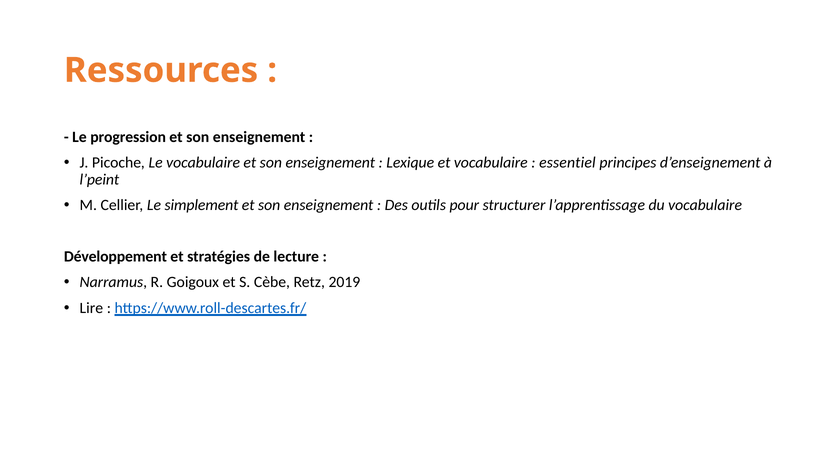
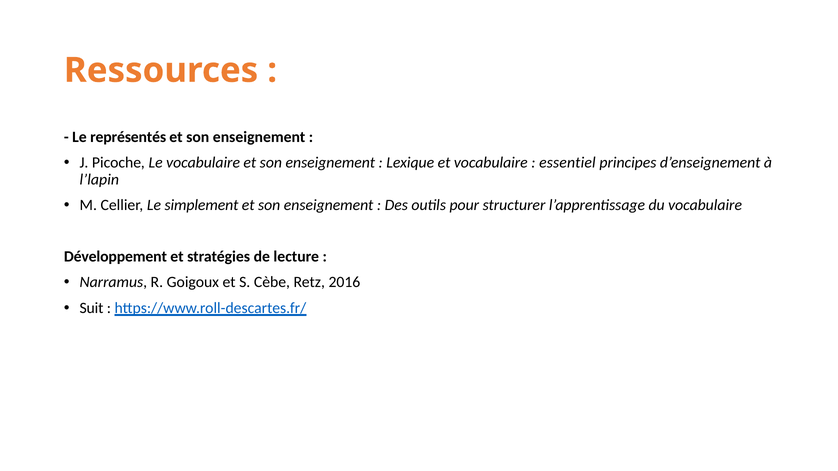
progression: progression -> représentés
l’peint: l’peint -> l’lapin
2019: 2019 -> 2016
Lire: Lire -> Suit
